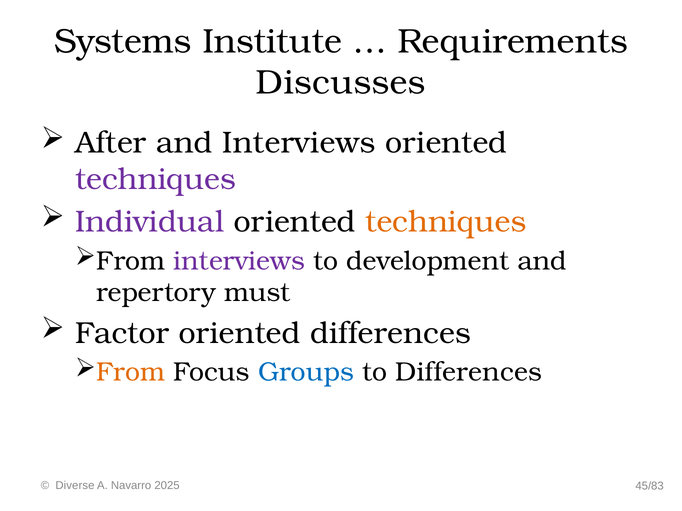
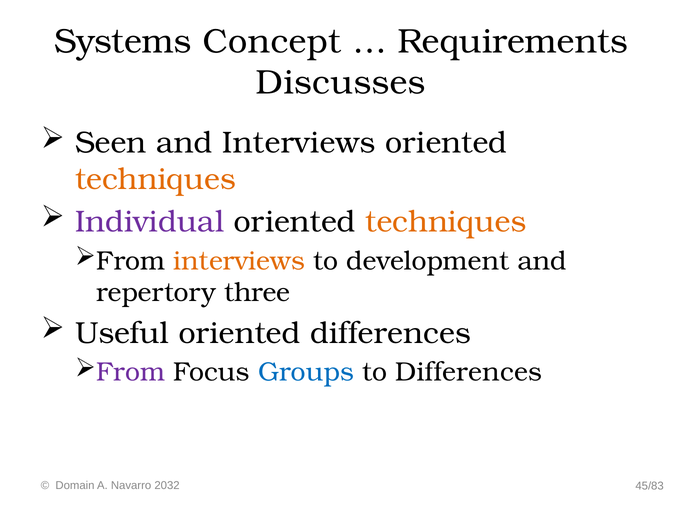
Institute: Institute -> Concept
After: After -> Seen
techniques at (155, 179) colour: purple -> orange
interviews at (239, 261) colour: purple -> orange
must: must -> three
Factor: Factor -> Useful
From at (131, 373) colour: orange -> purple
Diverse: Diverse -> Domain
2025: 2025 -> 2032
